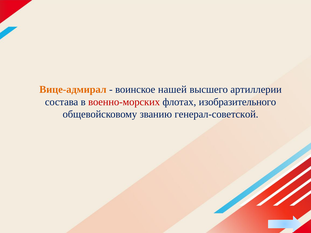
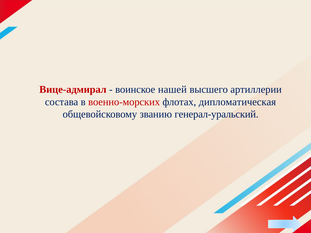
Вице-адмирал colour: orange -> red
изобразительного: изобразительного -> дипломатическая
генерал-советской: генерал-советской -> генерал-уральский
